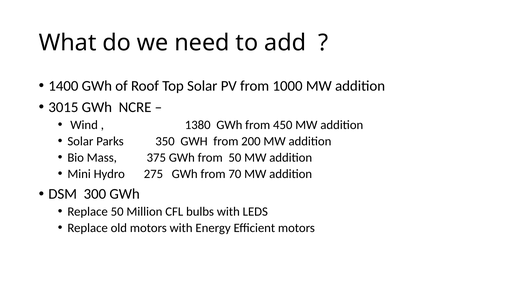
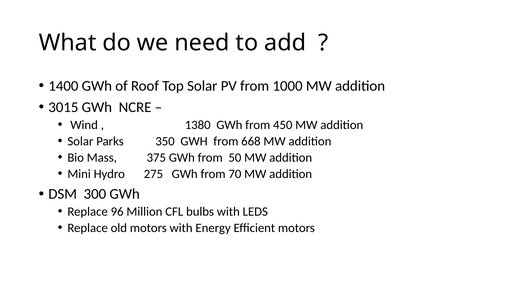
200: 200 -> 668
Replace 50: 50 -> 96
